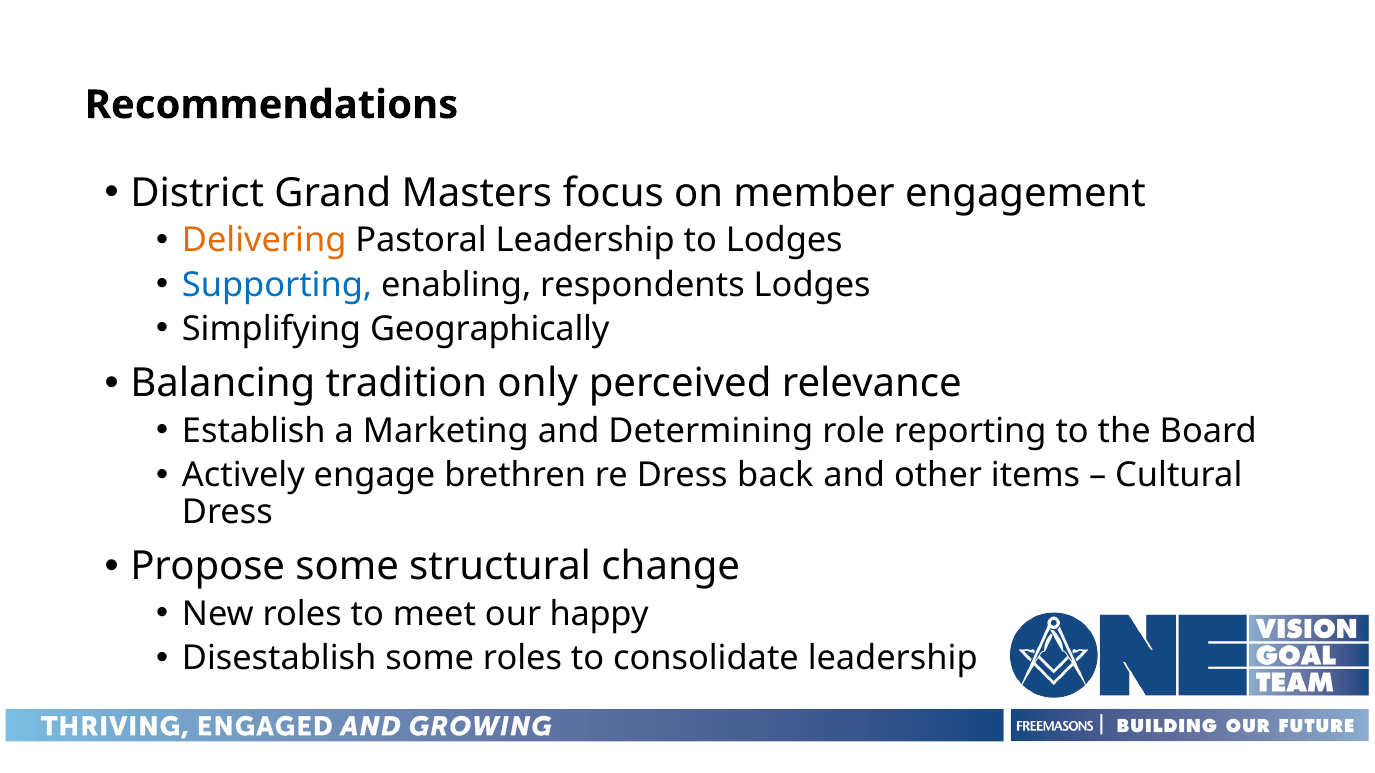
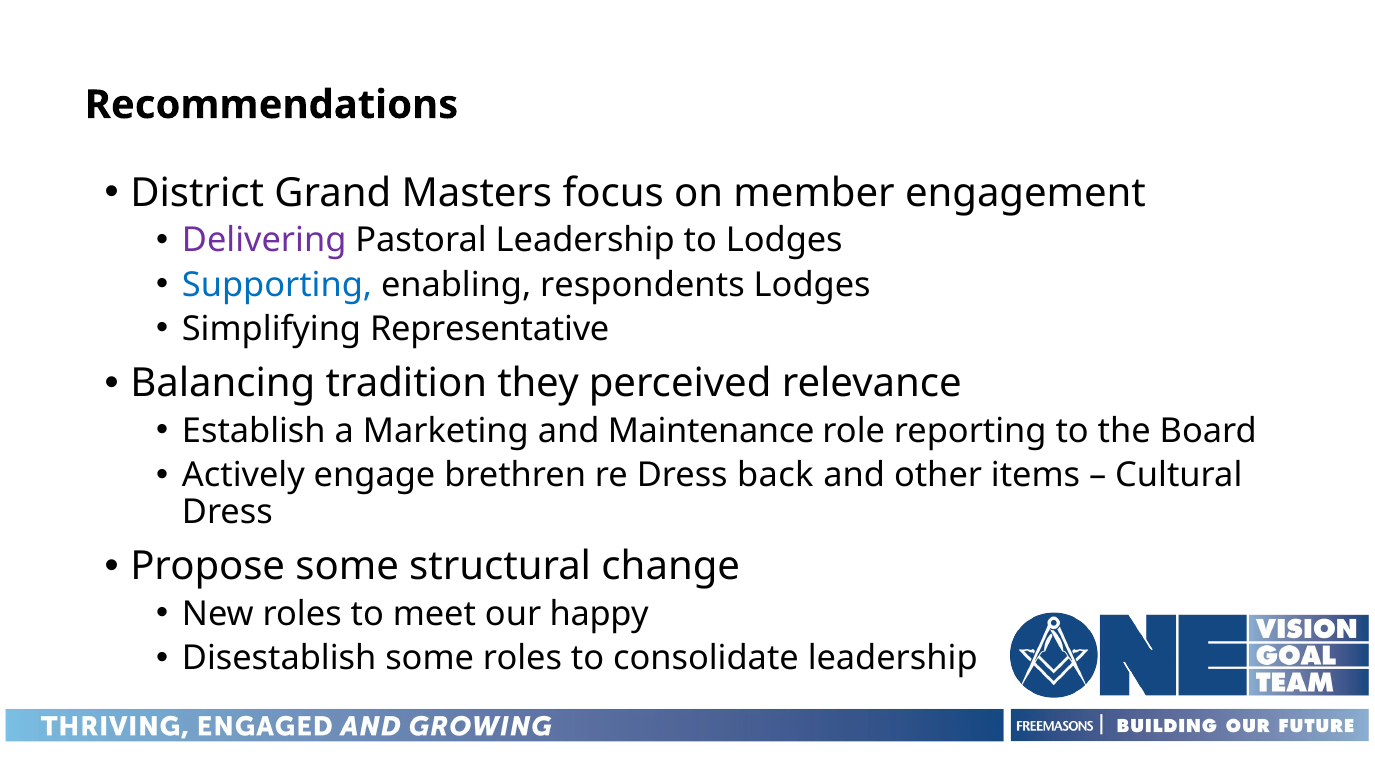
Delivering colour: orange -> purple
Geographically: Geographically -> Representative
only: only -> they
Determining: Determining -> Maintenance
